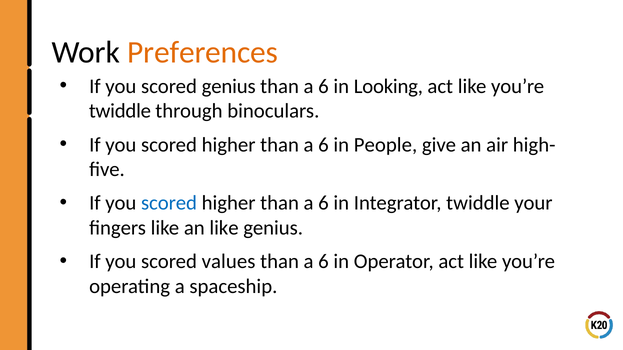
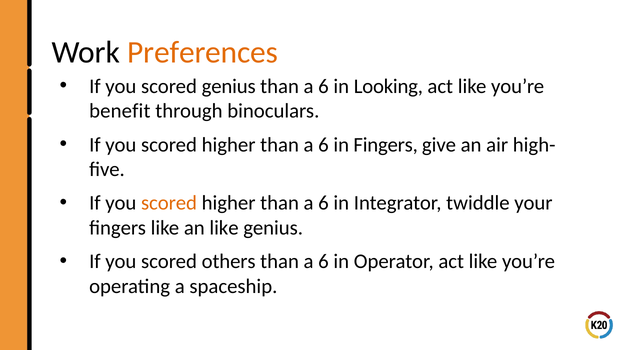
twiddle at (120, 111): twiddle -> benefit
in People: People -> Fingers
scored at (169, 203) colour: blue -> orange
values: values -> others
